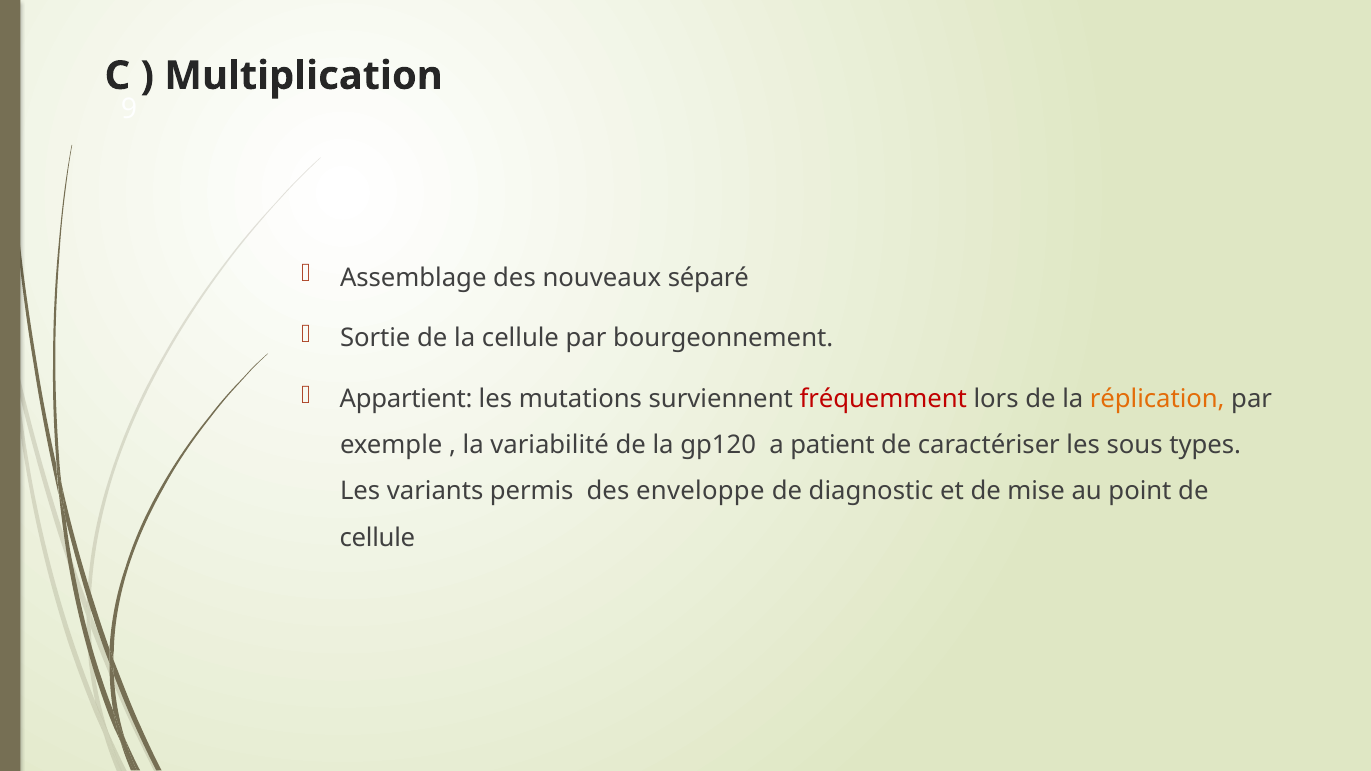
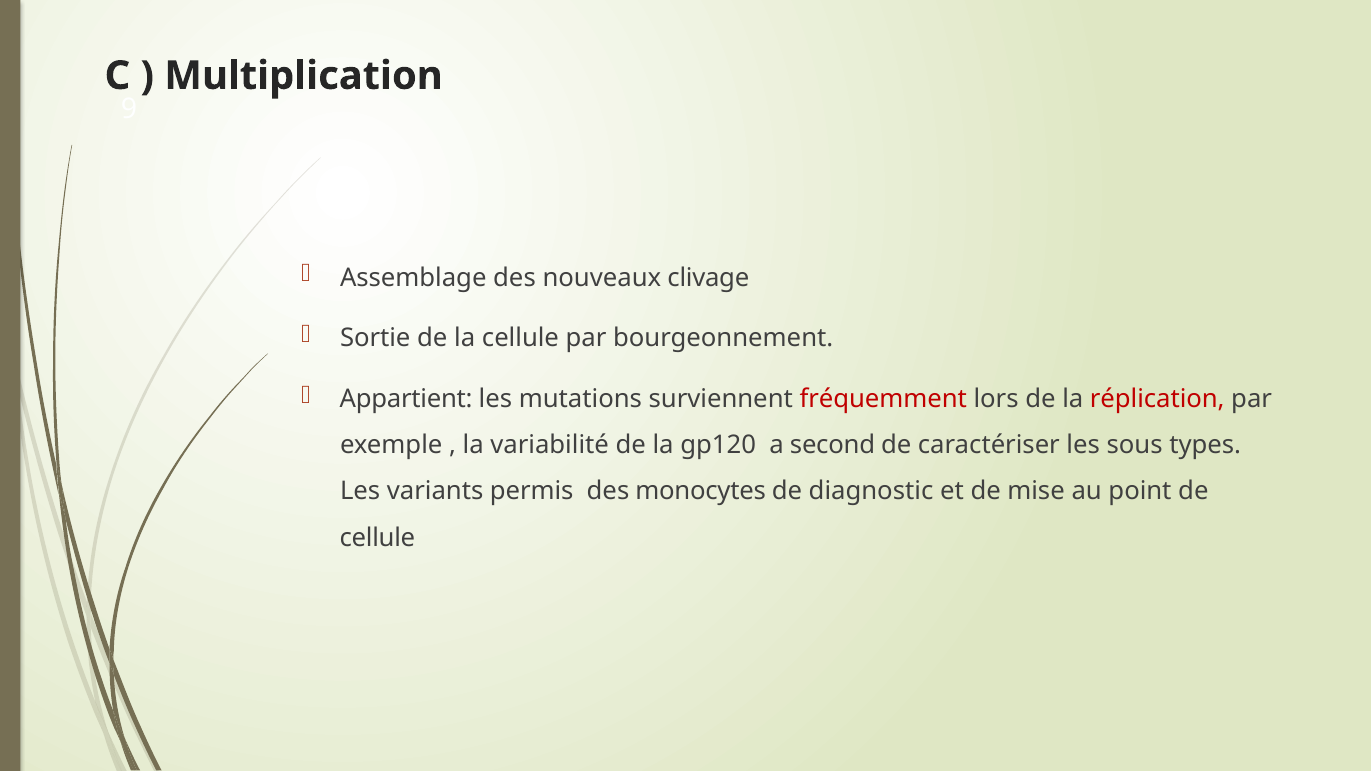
séparé: séparé -> clivage
réplication colour: orange -> red
patient: patient -> second
enveloppe: enveloppe -> monocytes
